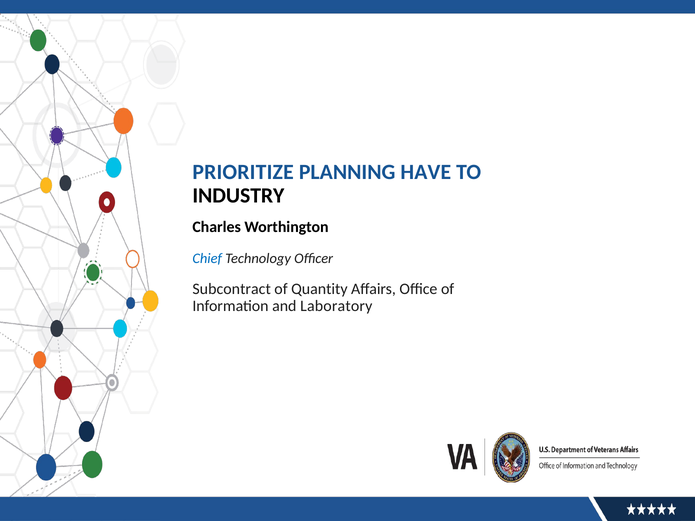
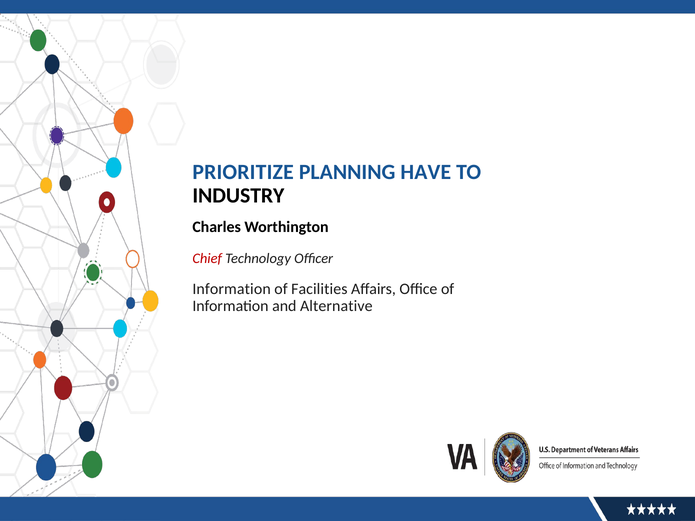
Chief colour: blue -> red
Subcontract at (232, 289): Subcontract -> Information
Quantity: Quantity -> Facilities
Laboratory: Laboratory -> Alternative
